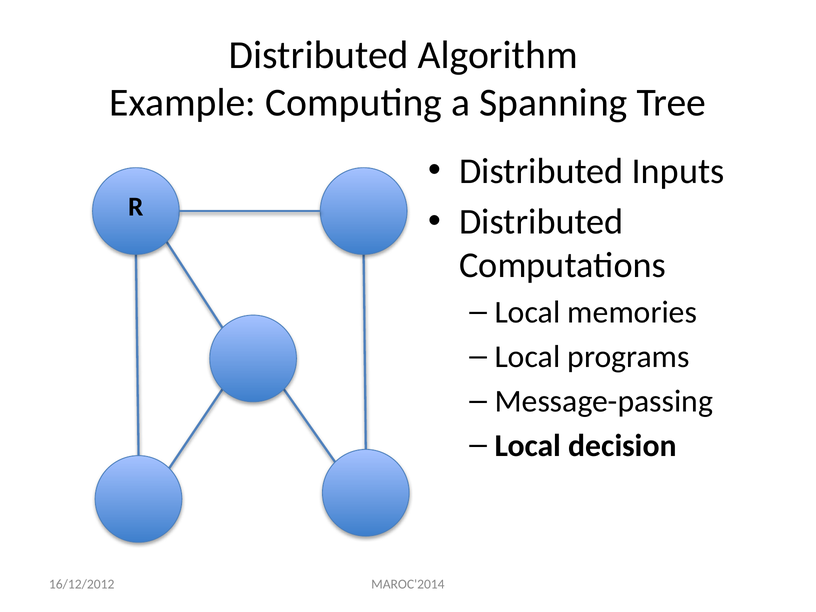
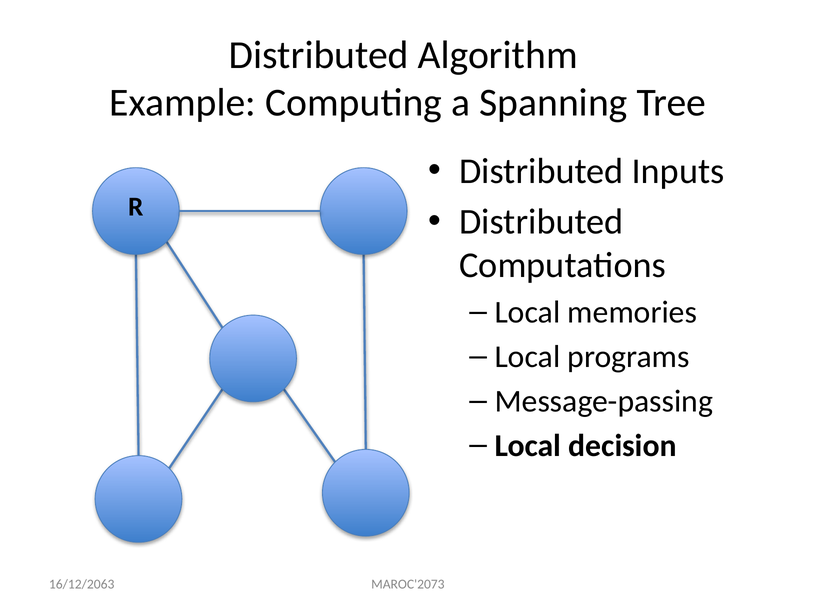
MAROC'2014: MAROC'2014 -> MAROC'2073
16/12/2012: 16/12/2012 -> 16/12/2063
